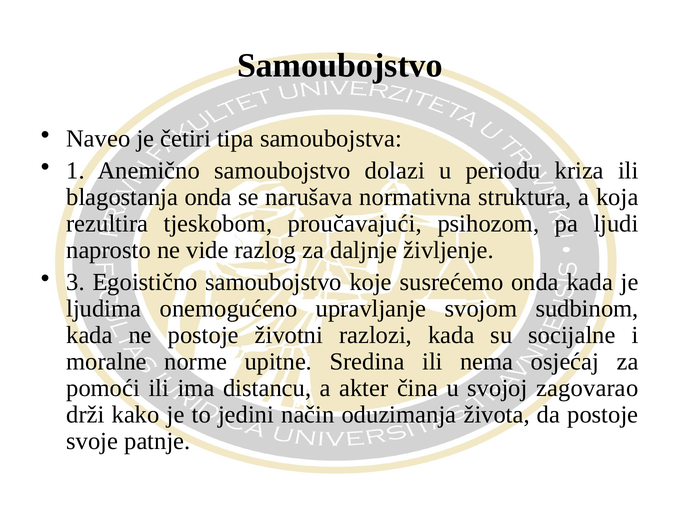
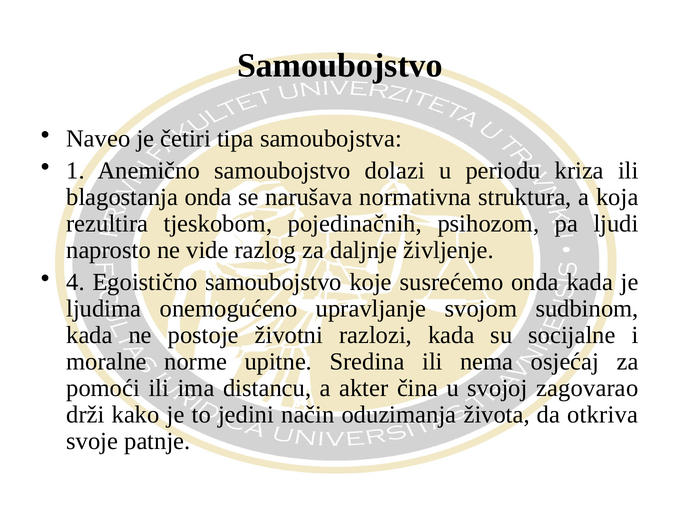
proučavajući: proučavajući -> pojedinačnih
3: 3 -> 4
da postoje: postoje -> otkriva
